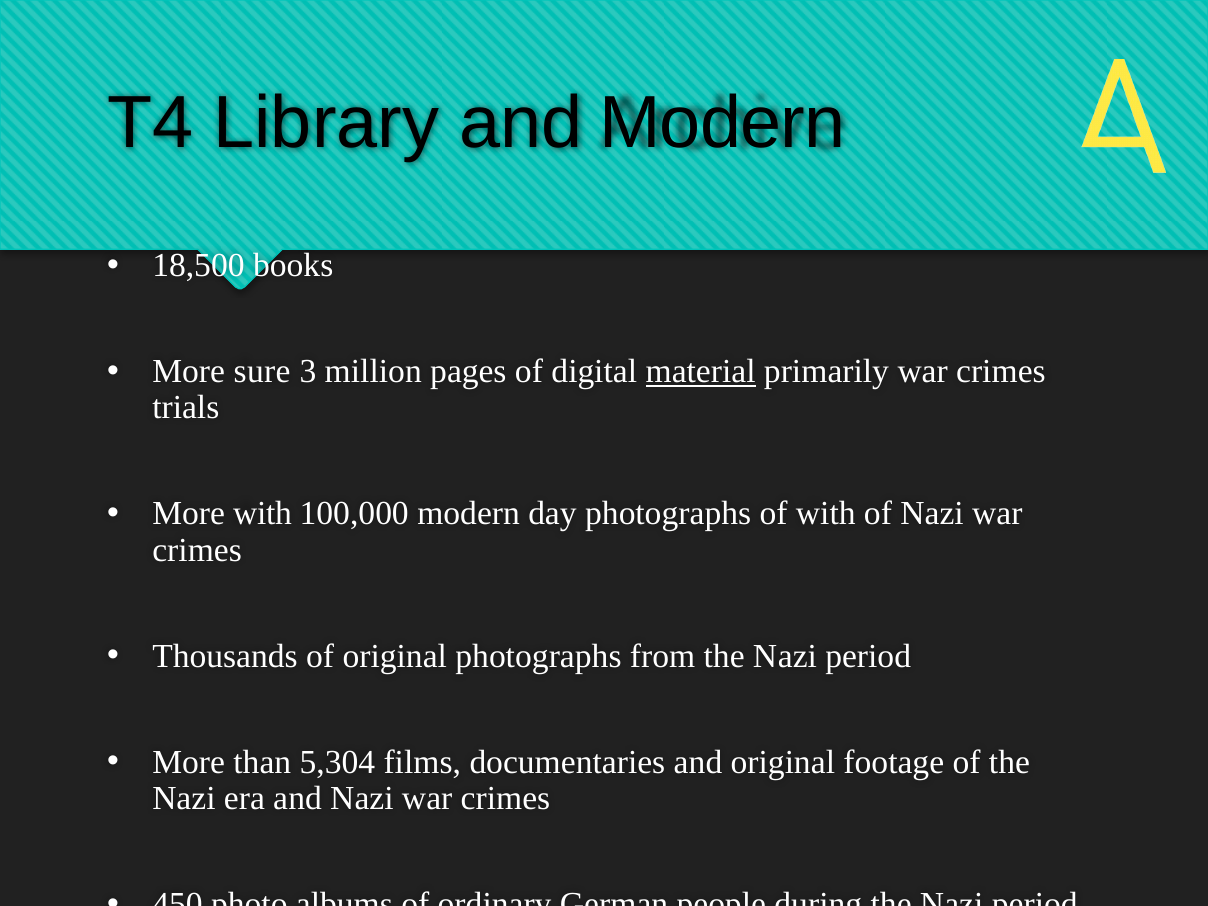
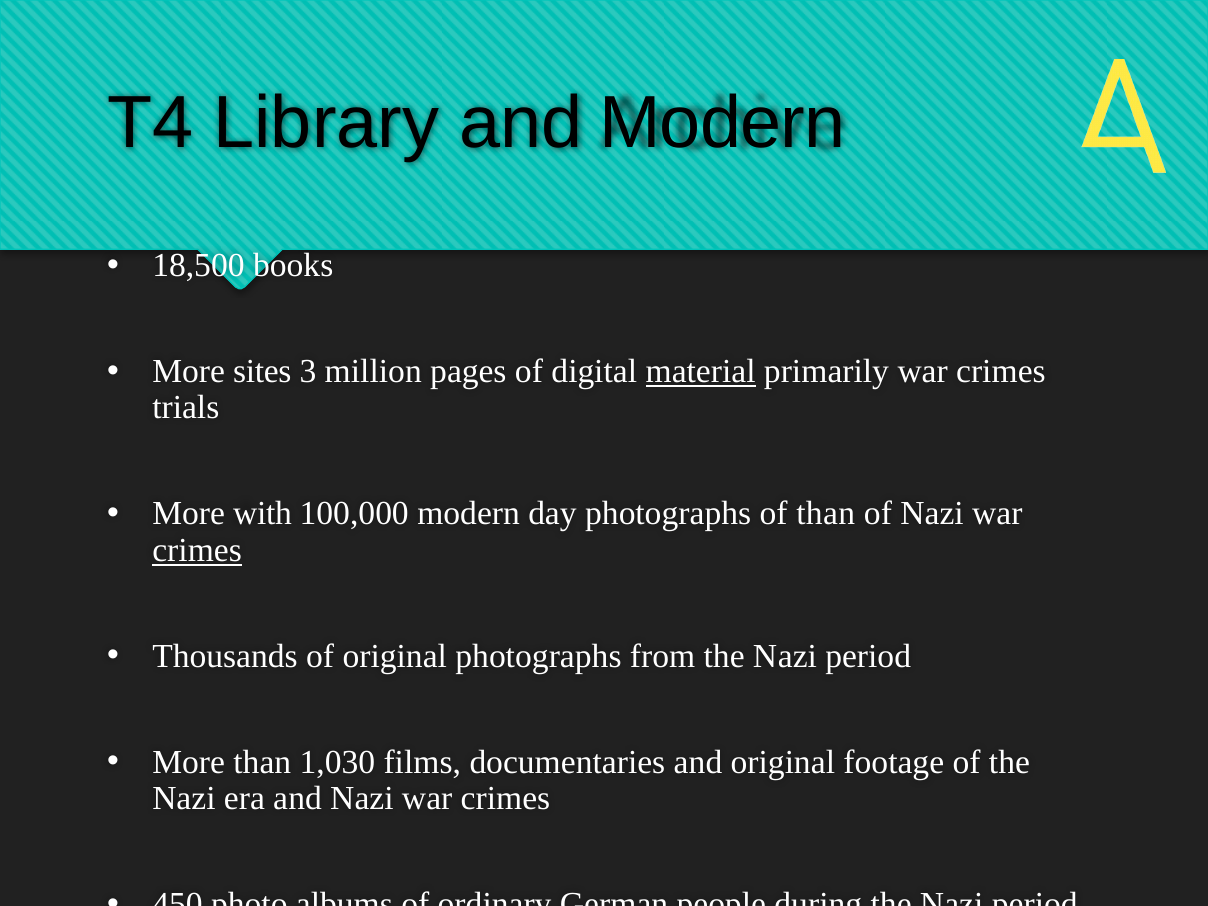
sure: sure -> sites
of with: with -> than
crimes at (197, 550) underline: none -> present
5,304: 5,304 -> 1,030
